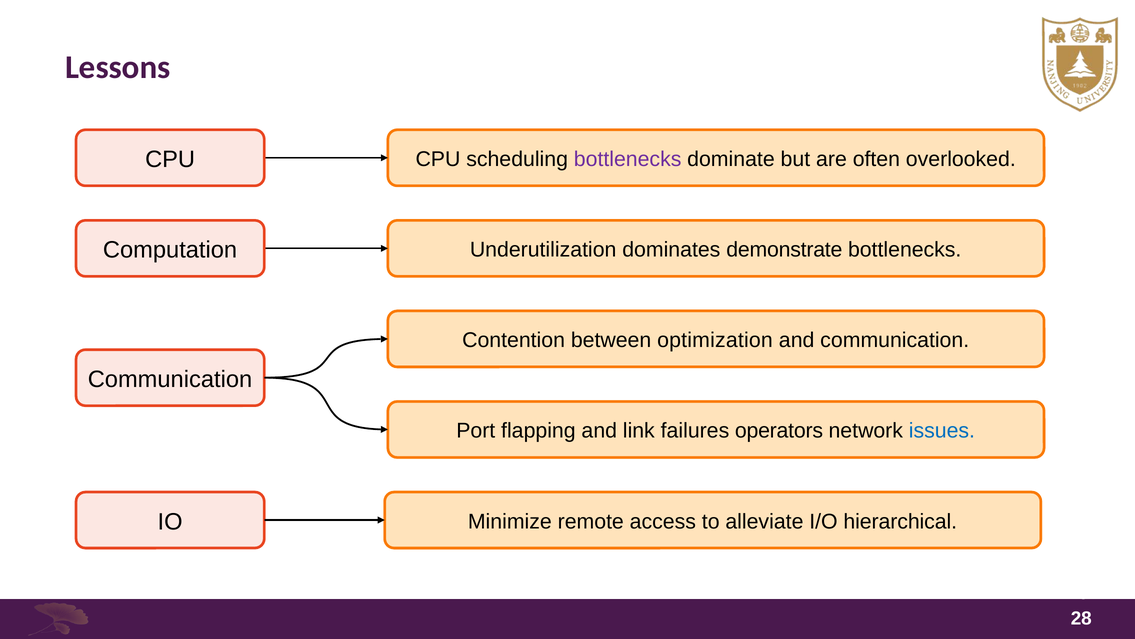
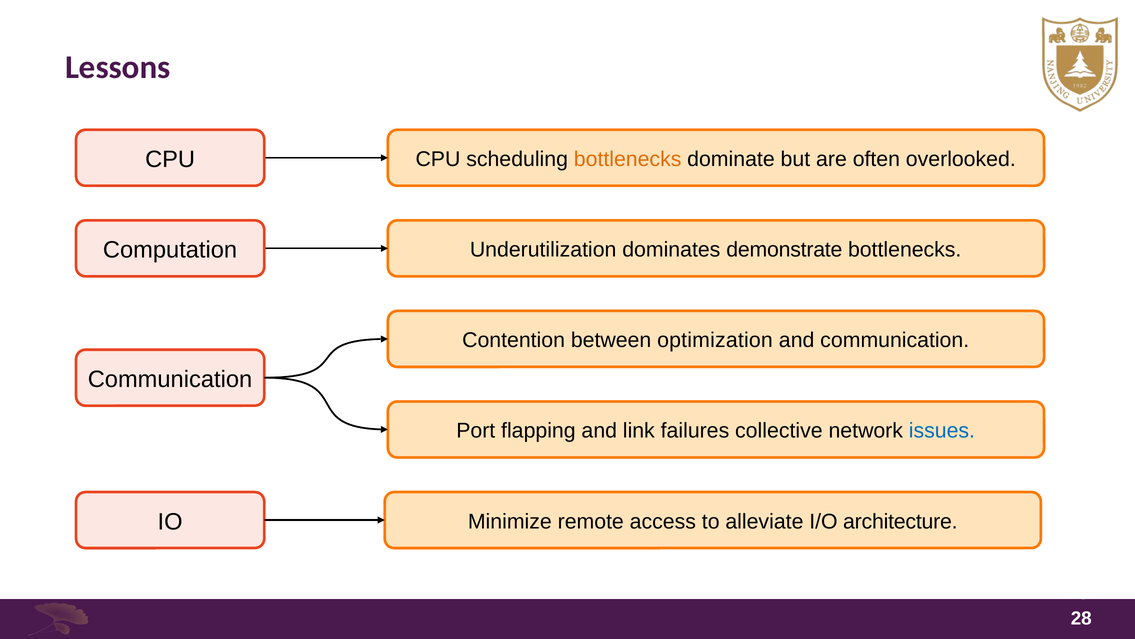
bottlenecks at (628, 159) colour: purple -> orange
operators: operators -> collective
hierarchical: hierarchical -> architecture
